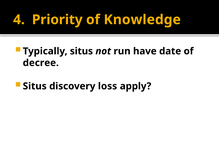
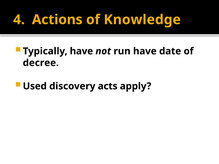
Priority: Priority -> Actions
Typically situs: situs -> have
Situs at (35, 86): Situs -> Used
loss: loss -> acts
